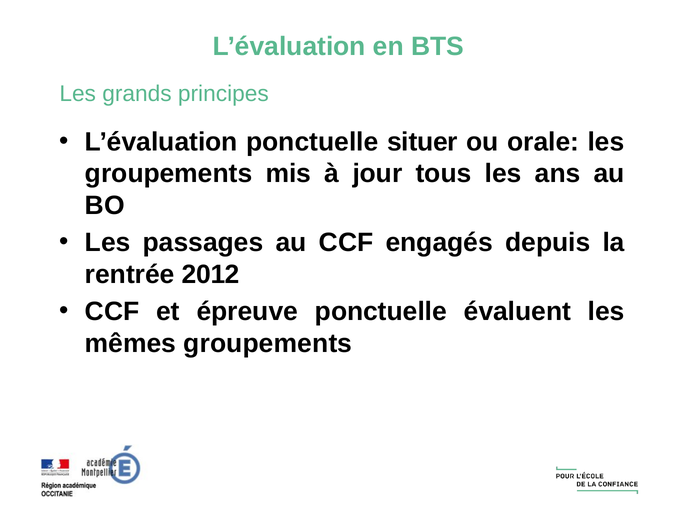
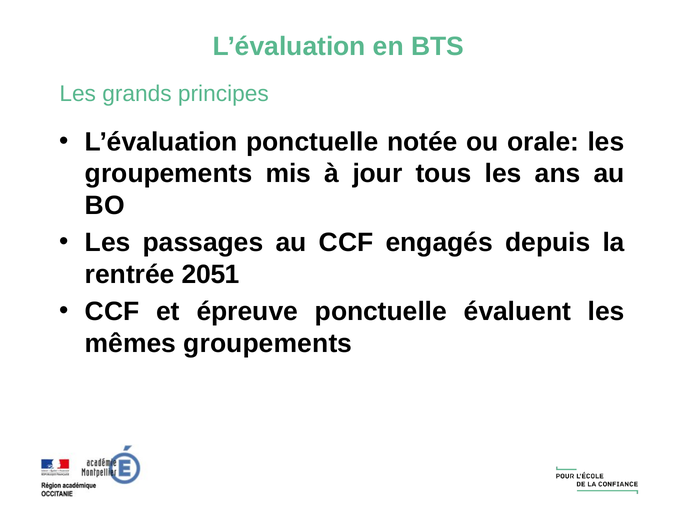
situer: situer -> notée
2012: 2012 -> 2051
